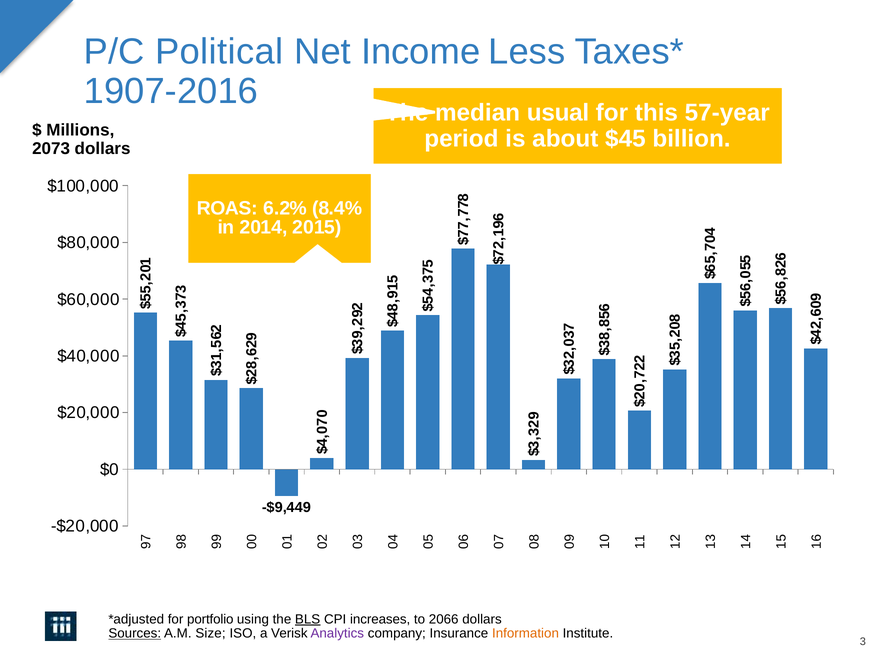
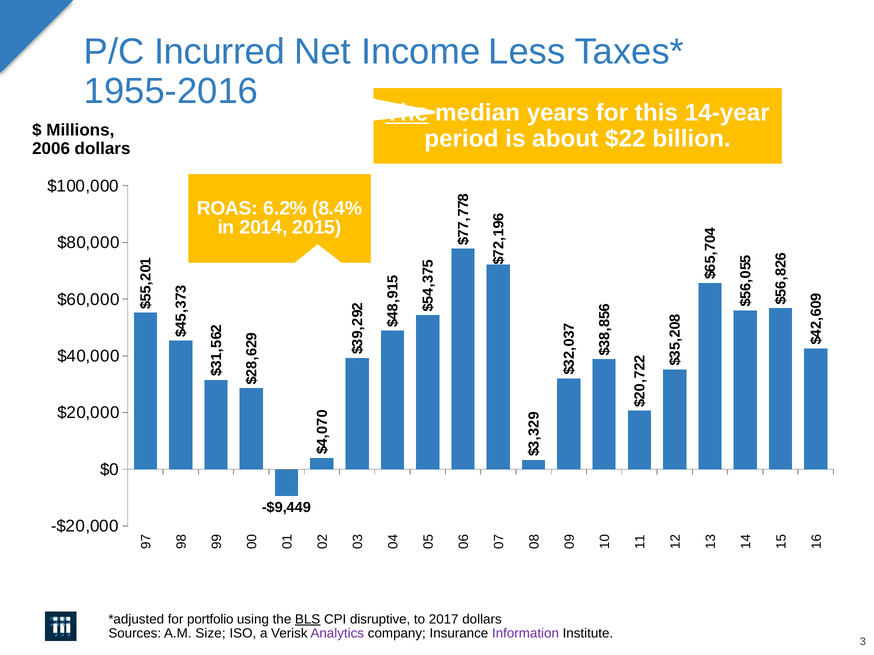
Political: Political -> Incurred
1907-2016: 1907-2016 -> 1955-2016
The at (407, 113) underline: none -> present
usual: usual -> years
57-year: 57-year -> 14-year
$45: $45 -> $22
2073: 2073 -> 2006
increases: increases -> disruptive
2066: 2066 -> 2017
Sources underline: present -> none
Information colour: orange -> purple
